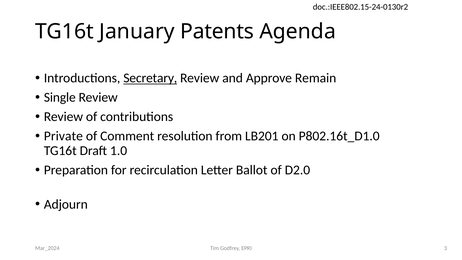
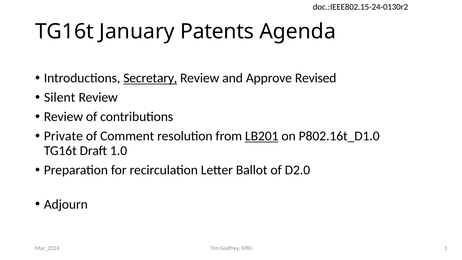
Remain: Remain -> Revised
Single: Single -> Silent
LB201 underline: none -> present
